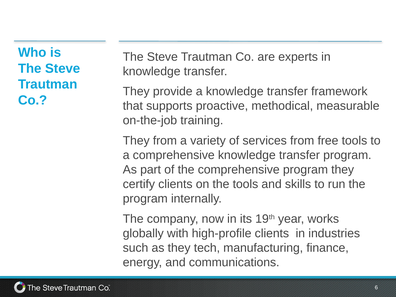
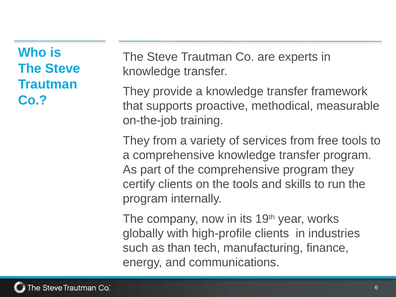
as they: they -> than
